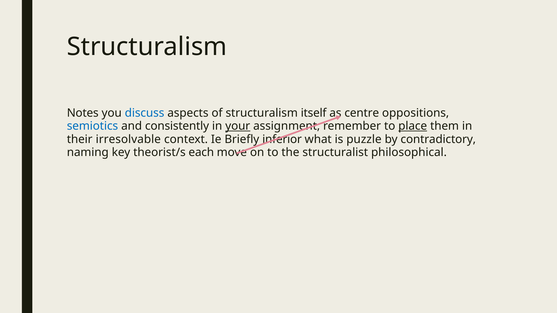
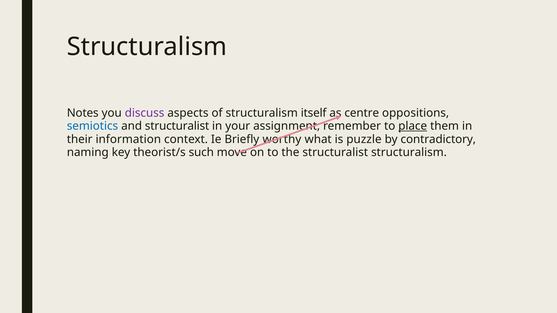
discuss colour: blue -> purple
and consistently: consistently -> structuralist
your underline: present -> none
irresolvable: irresolvable -> information
inferior: inferior -> worthy
each: each -> such
structuralist philosophical: philosophical -> structuralism
